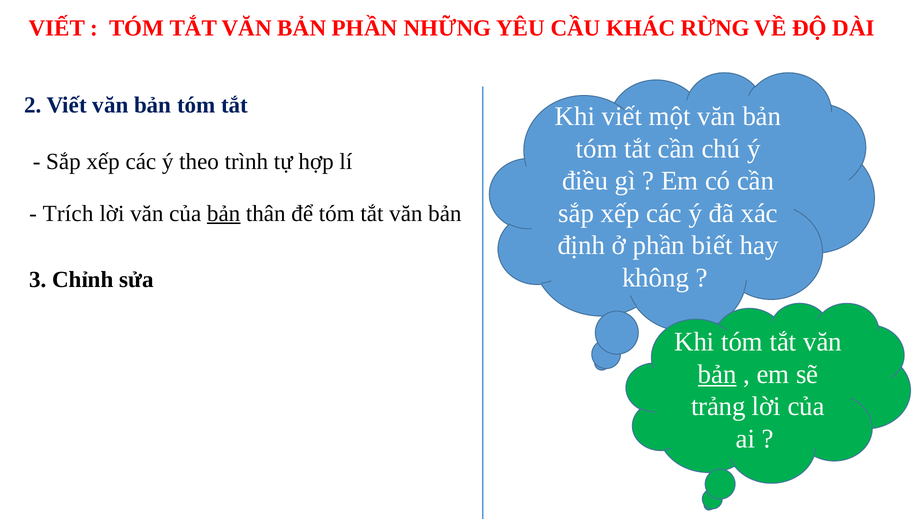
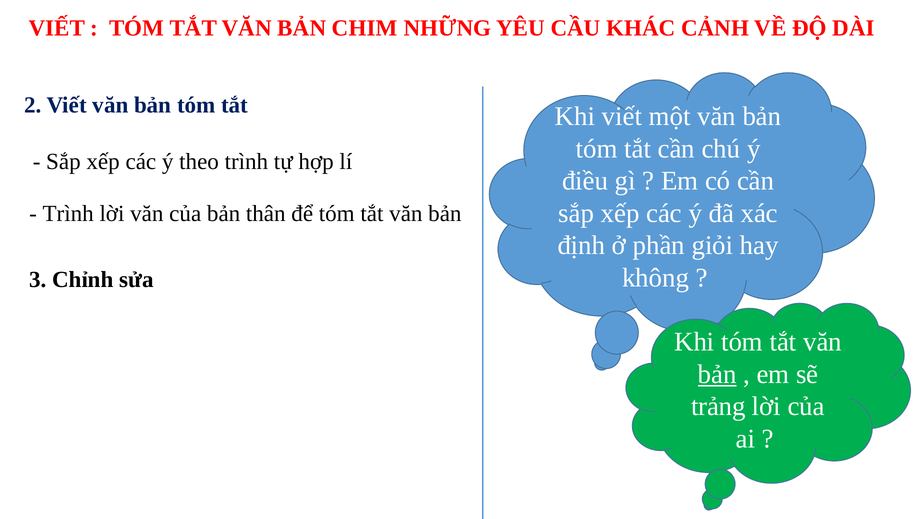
BẢN PHẦN: PHẦN -> CHIM
RỪNG: RỪNG -> CẢNH
Trích at (68, 213): Trích -> Trình
bản at (224, 213) underline: present -> none
biết: biết -> giỏi
